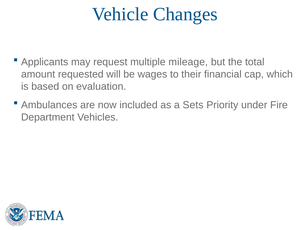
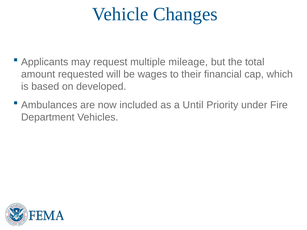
evaluation: evaluation -> developed
Sets: Sets -> Until
